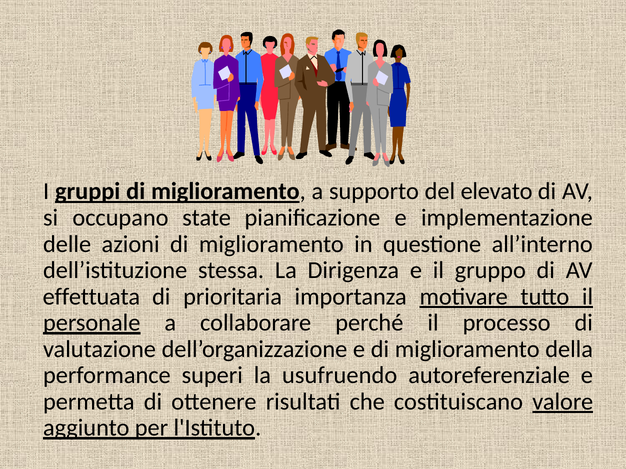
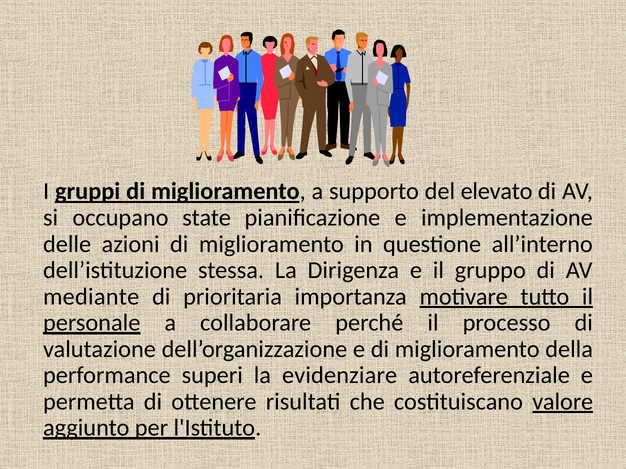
effettuata: effettuata -> mediante
usufruendo: usufruendo -> evidenziare
